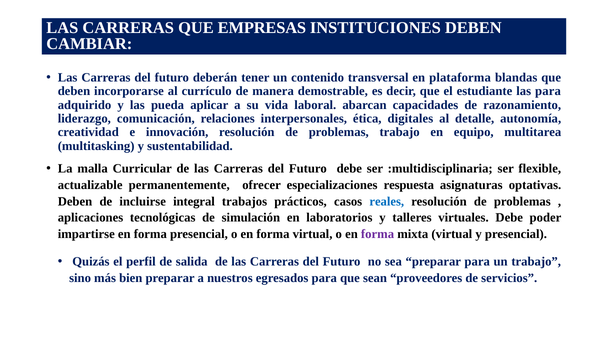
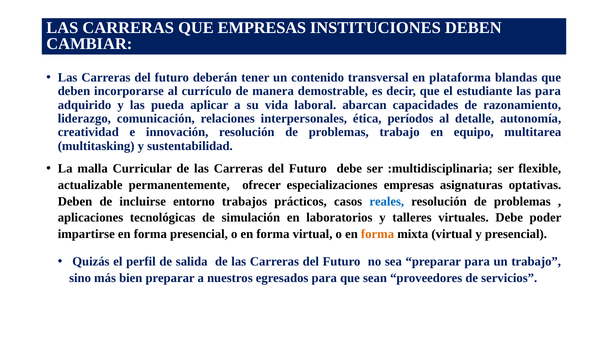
digitales: digitales -> períodos
especializaciones respuesta: respuesta -> empresas
integral: integral -> entorno
forma at (378, 234) colour: purple -> orange
